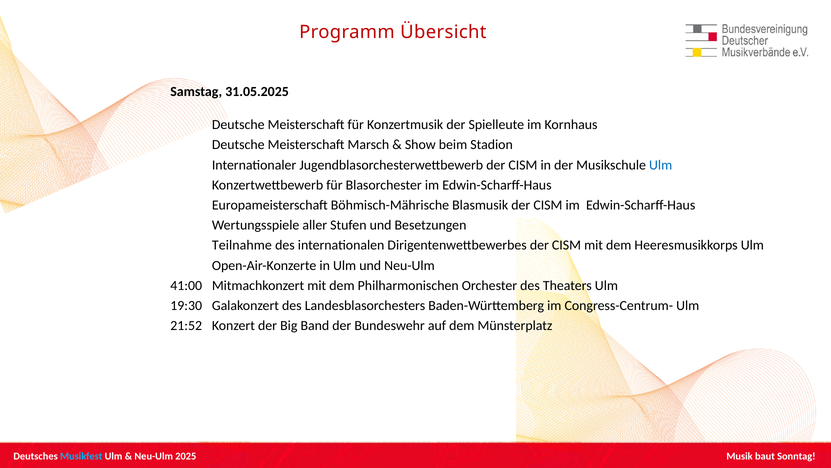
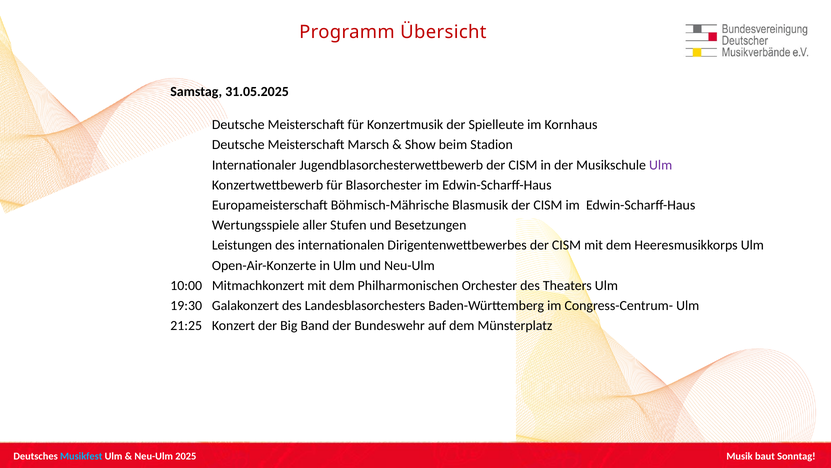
Ulm at (661, 165) colour: blue -> purple
Teilnahme: Teilnahme -> Leistungen
41:00: 41:00 -> 10:00
21:52: 21:52 -> 21:25
